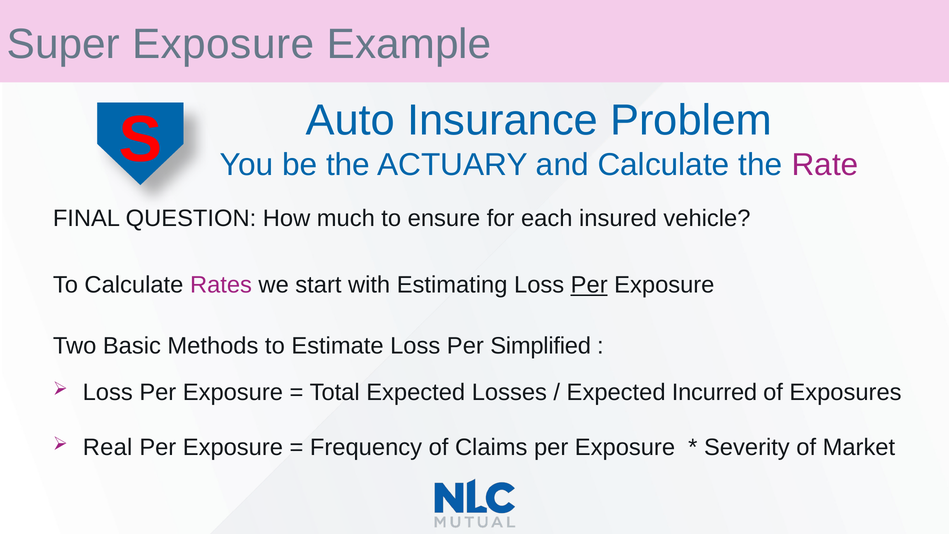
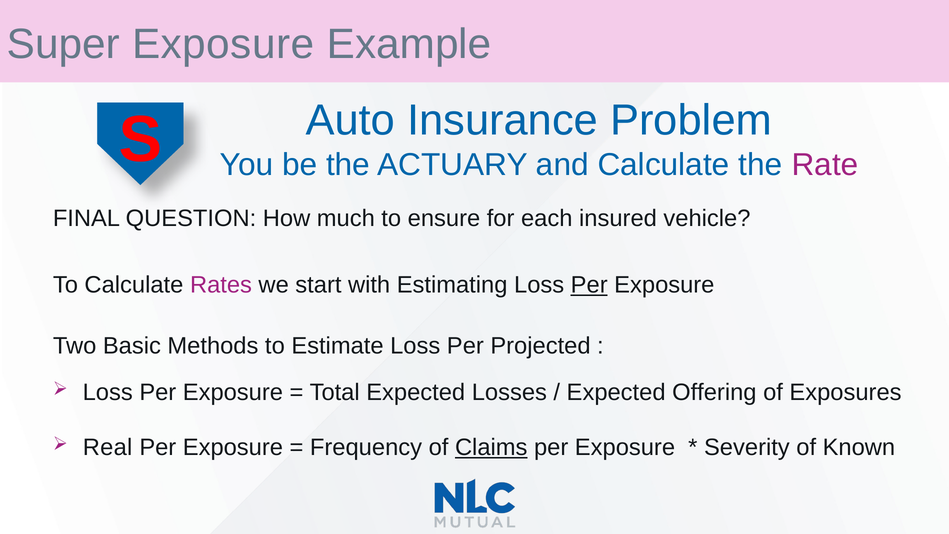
Simplified: Simplified -> Projected
Incurred: Incurred -> Offering
Claims underline: none -> present
Market: Market -> Known
